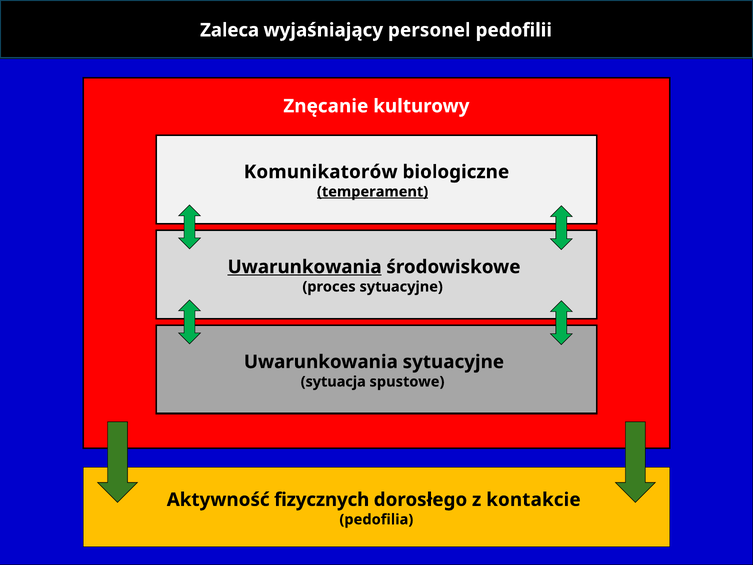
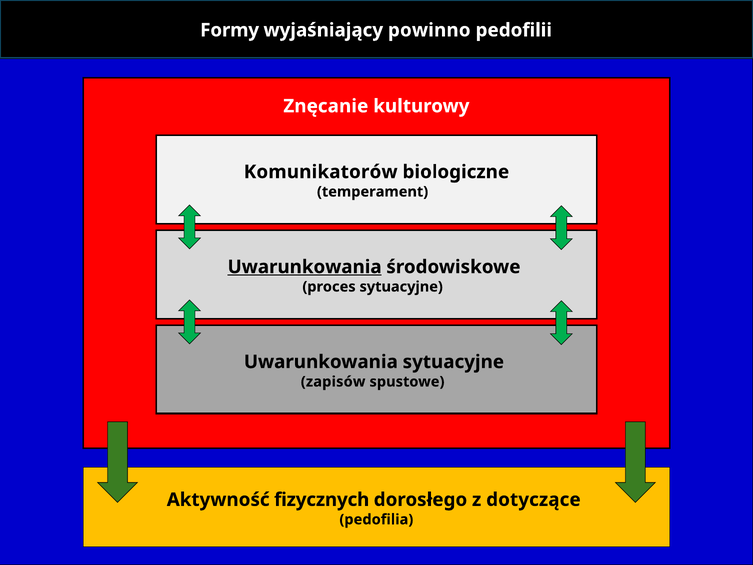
Zaleca: Zaleca -> Formy
personel: personel -> powinno
temperament underline: present -> none
sytuacja: sytuacja -> zapisów
kontakcie: kontakcie -> dotyczące
